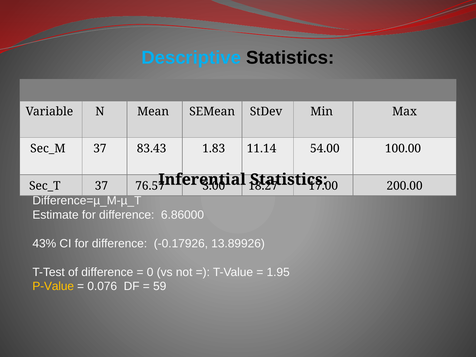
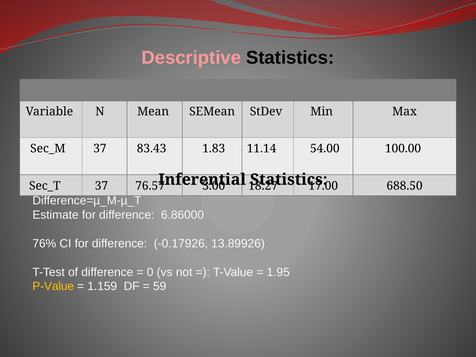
Descriptive colour: light blue -> pink
200.00: 200.00 -> 688.50
43%: 43% -> 76%
0.076: 0.076 -> 1.159
